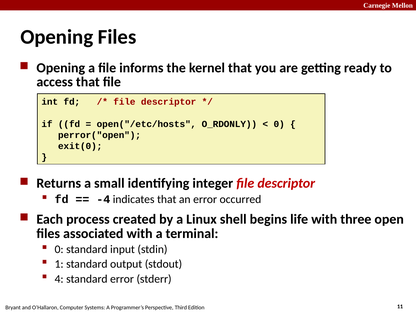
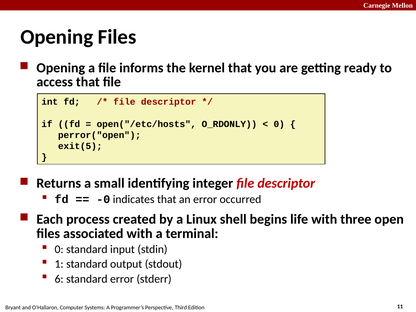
exit(0: exit(0 -> exit(5
-4: -4 -> -0
4: 4 -> 6
